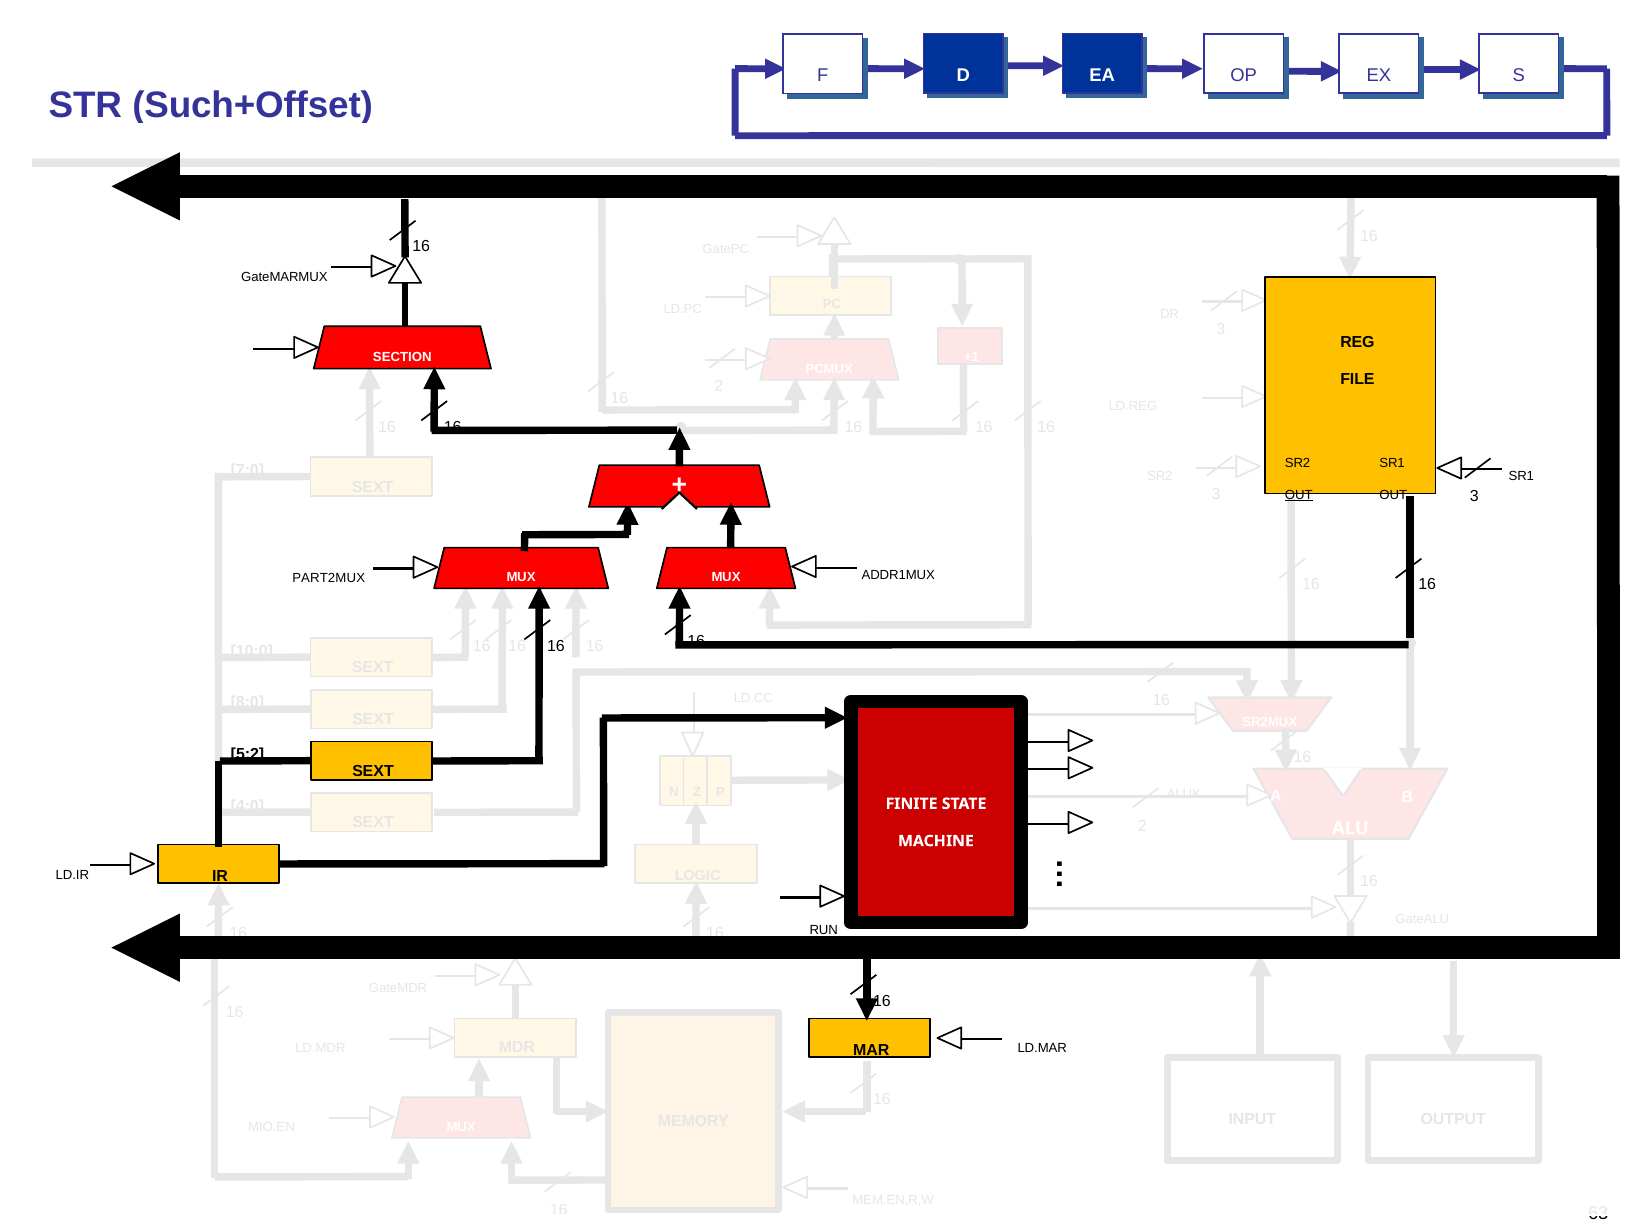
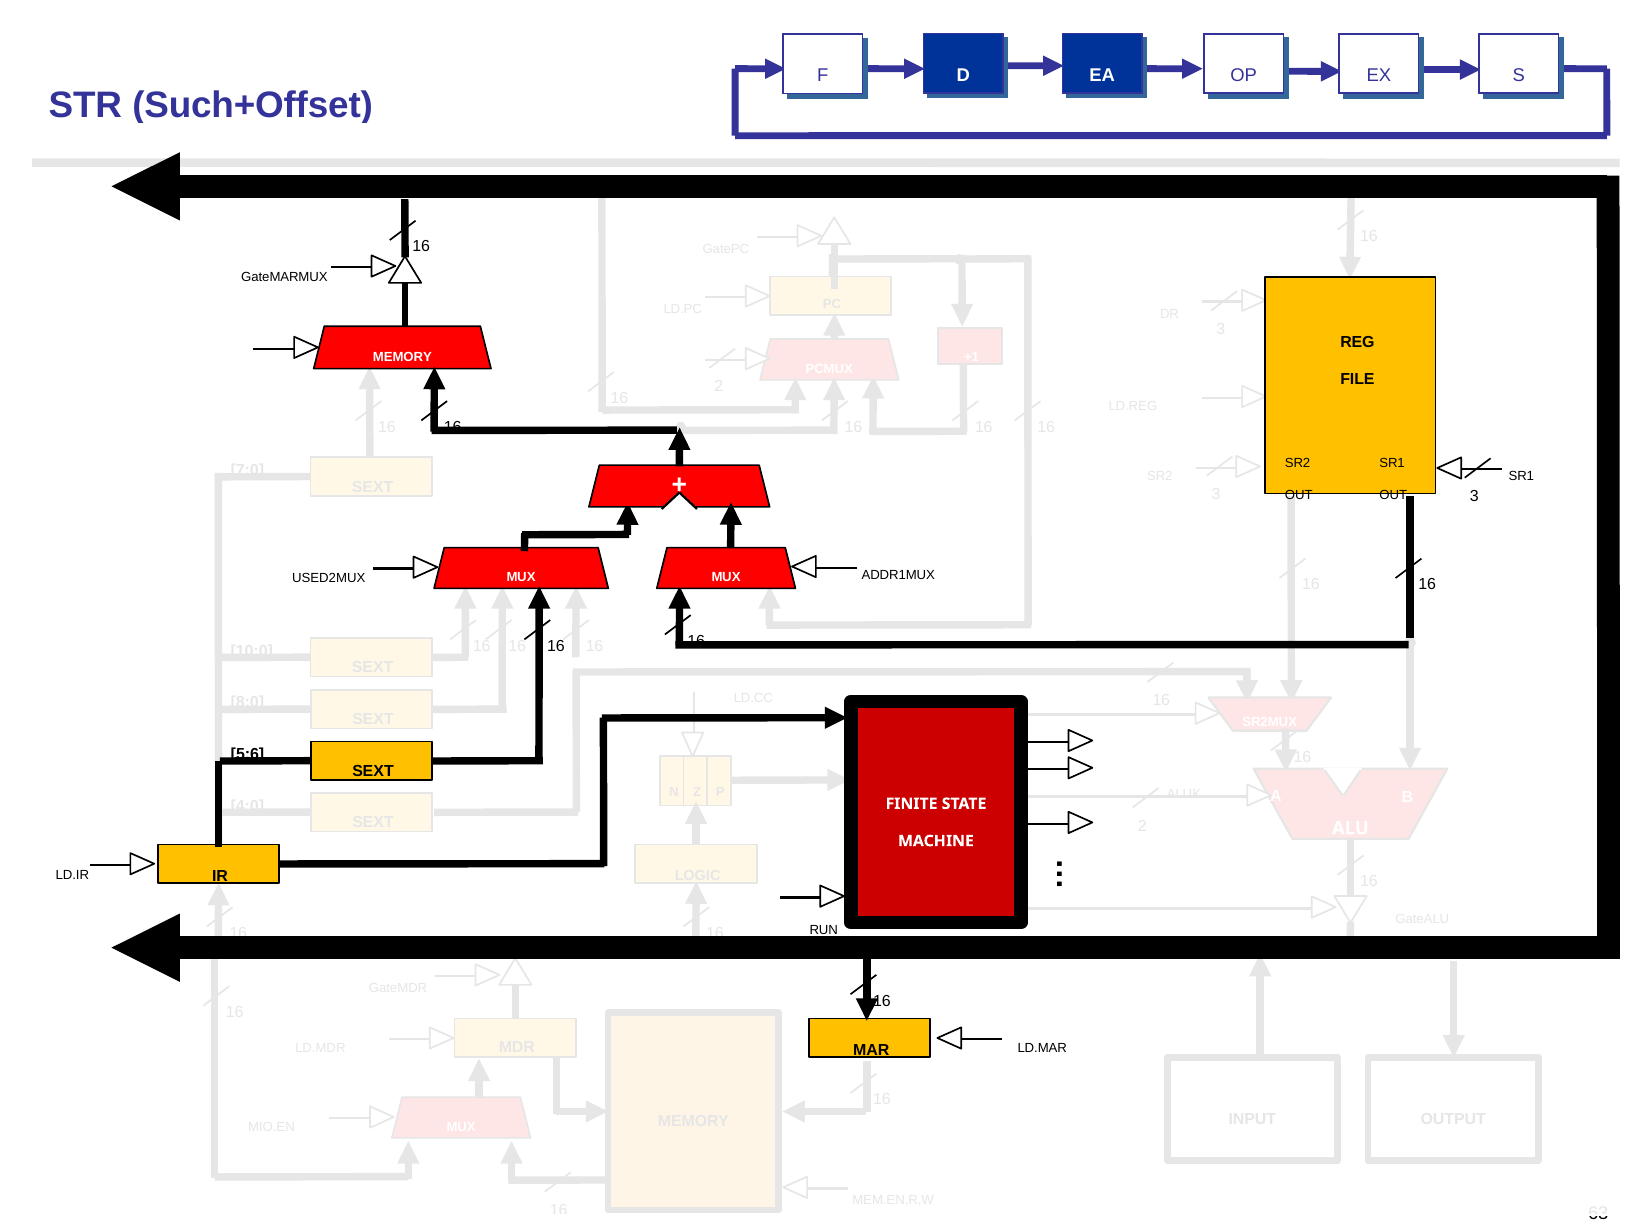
SECTION at (402, 357): SECTION -> MEMORY
OUT at (1299, 495) underline: present -> none
PART2MUX: PART2MUX -> USED2MUX
5:2: 5:2 -> 5:6
